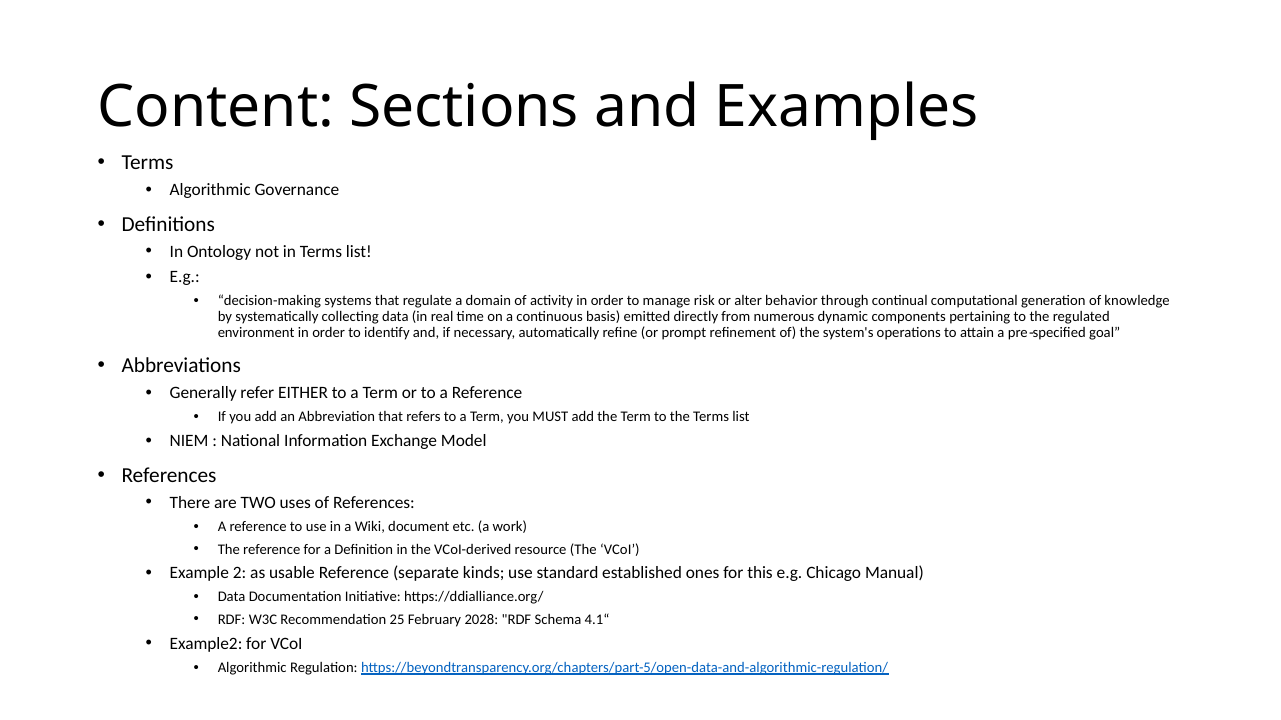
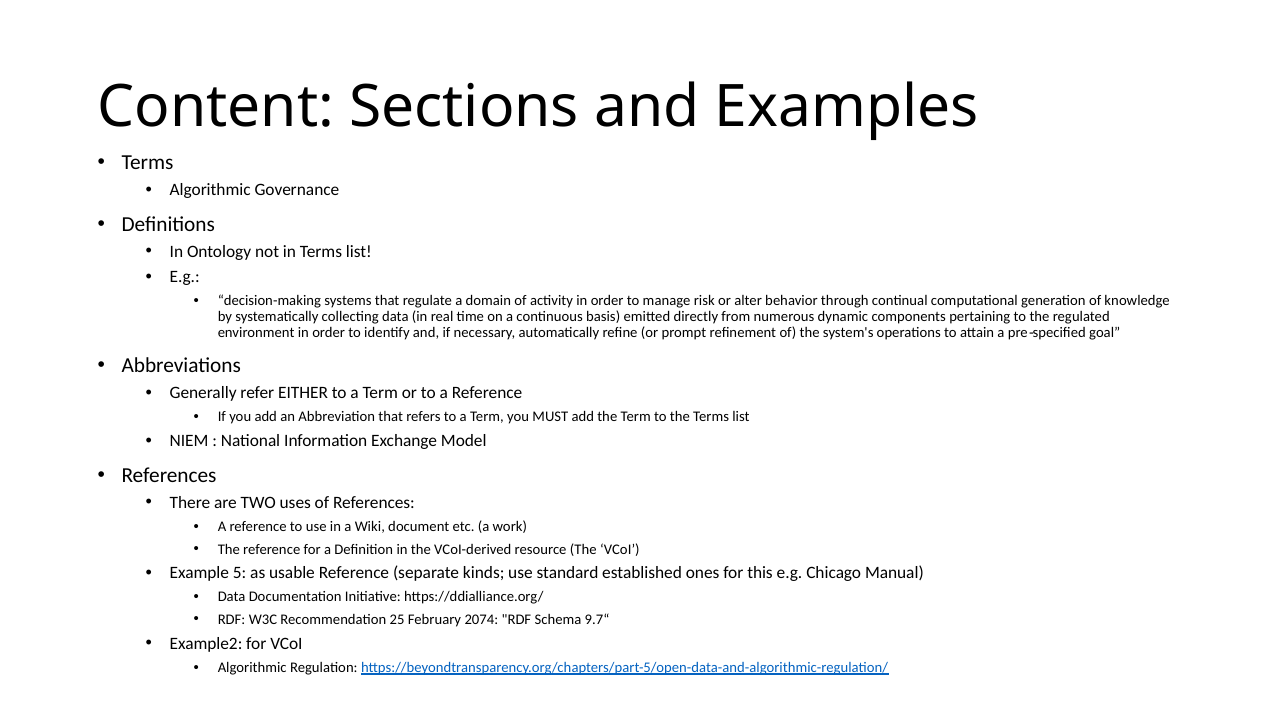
2: 2 -> 5
2028: 2028 -> 2074
4.1“: 4.1“ -> 9.7“
